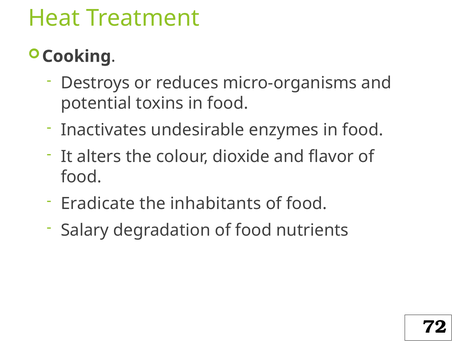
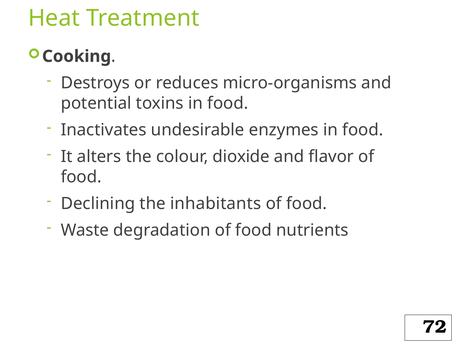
Eradicate: Eradicate -> Declining
Salary: Salary -> Waste
